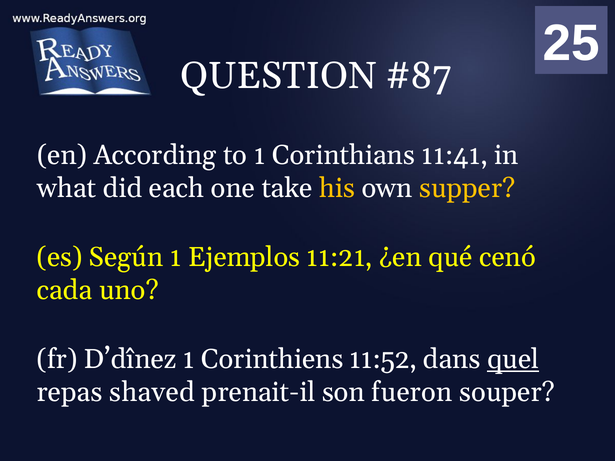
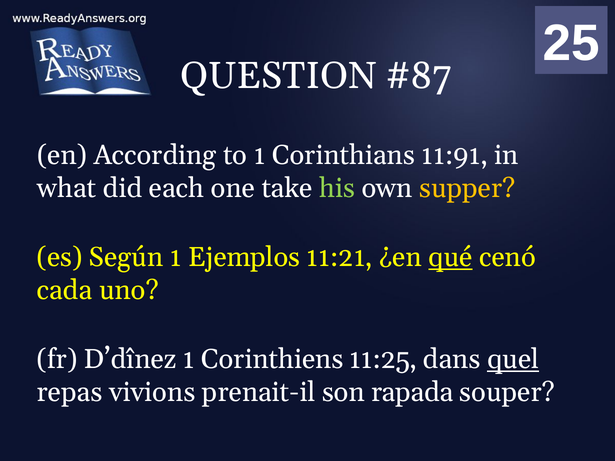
11:41: 11:41 -> 11:91
his colour: yellow -> light green
qué underline: none -> present
11:52: 11:52 -> 11:25
shaved: shaved -> vivions
fueron: fueron -> rapada
